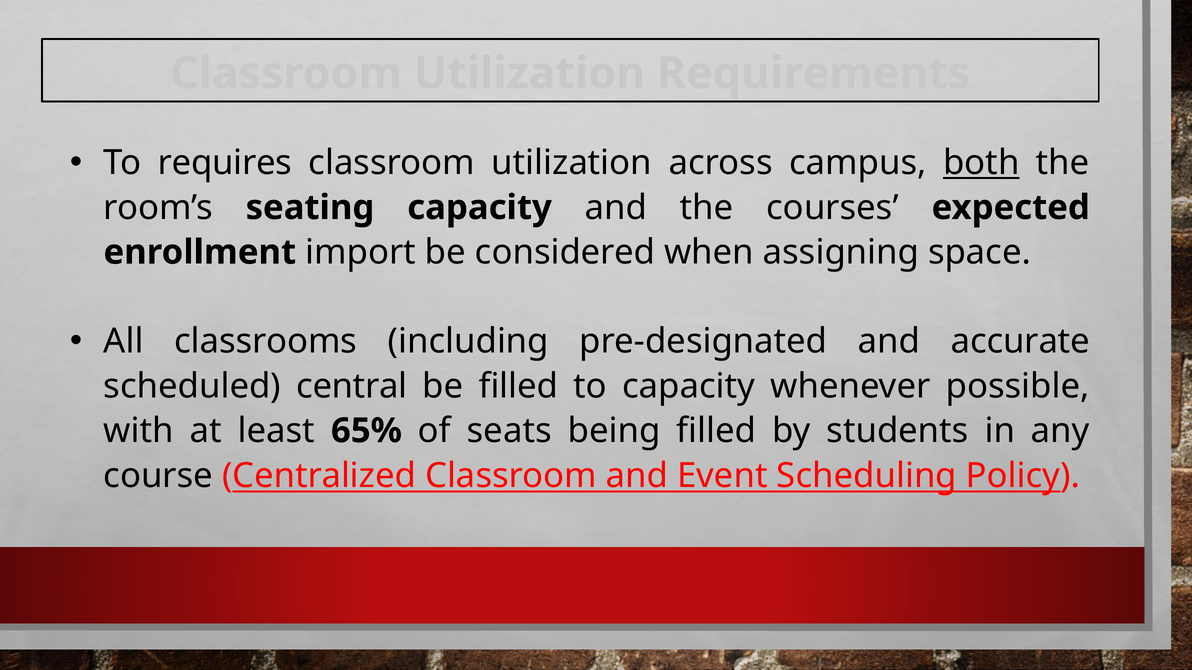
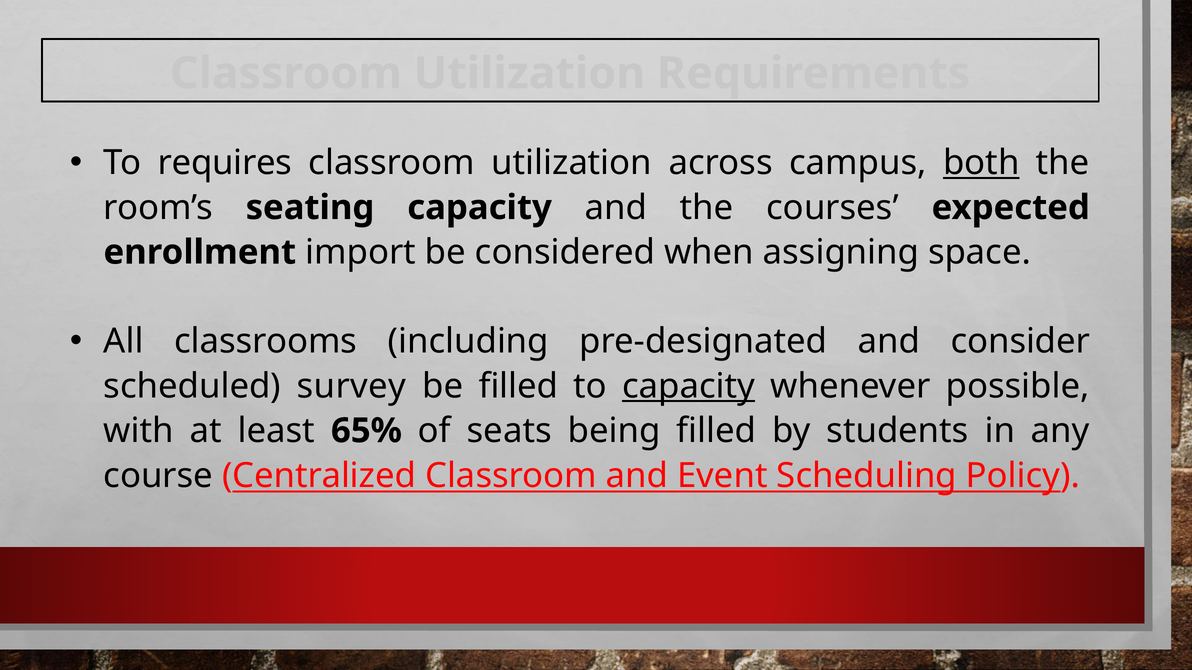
accurate: accurate -> consider
central: central -> survey
capacity at (689, 386) underline: none -> present
